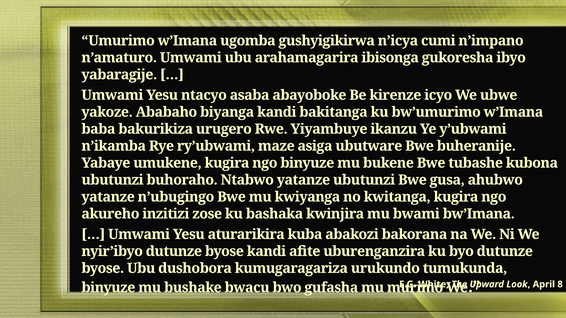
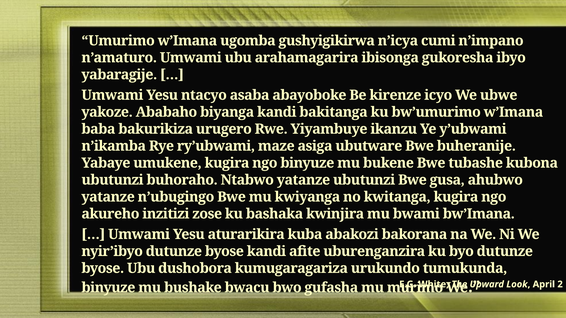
8: 8 -> 2
